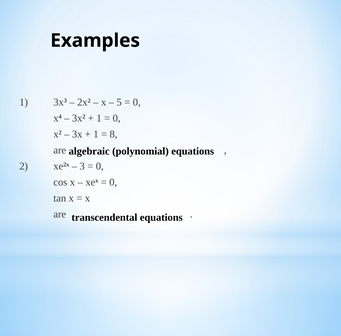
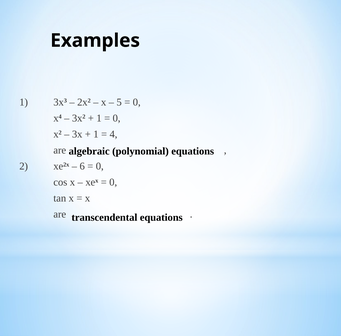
8: 8 -> 4
3: 3 -> 6
